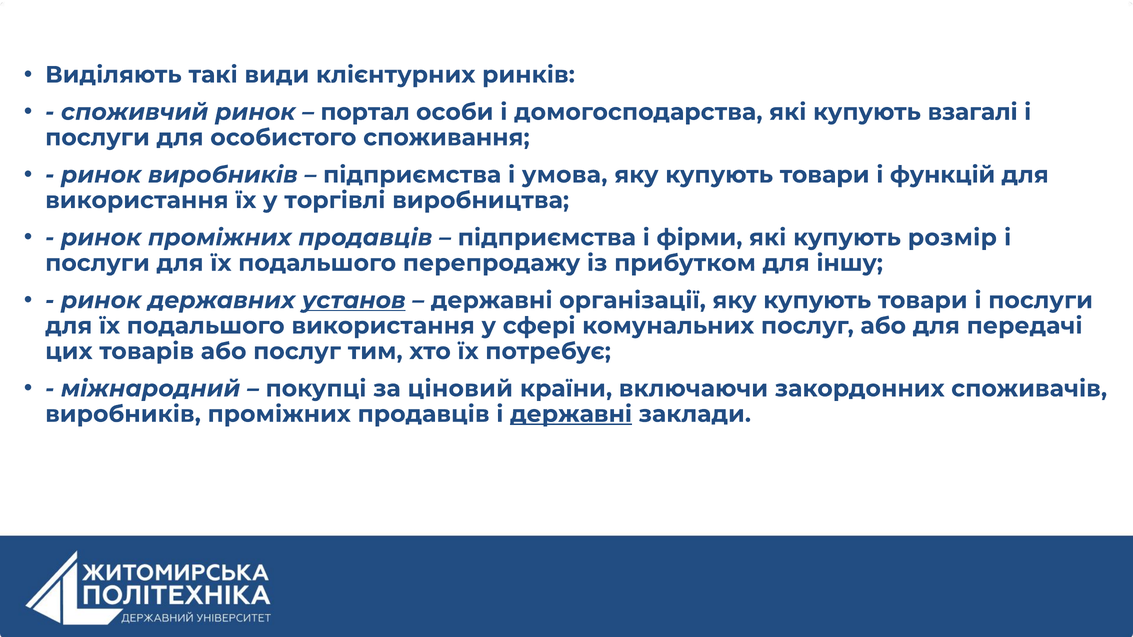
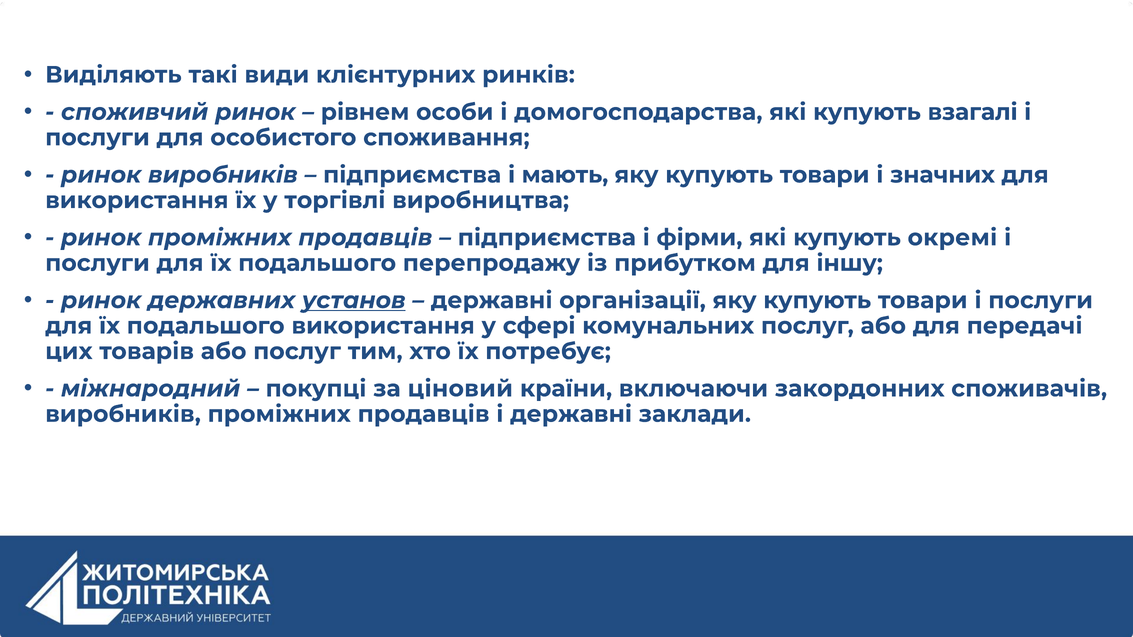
портал: портал -> рівнем
умова: умова -> мають
функцій: функцій -> значних
розмір: розмір -> окремі
державні at (571, 414) underline: present -> none
